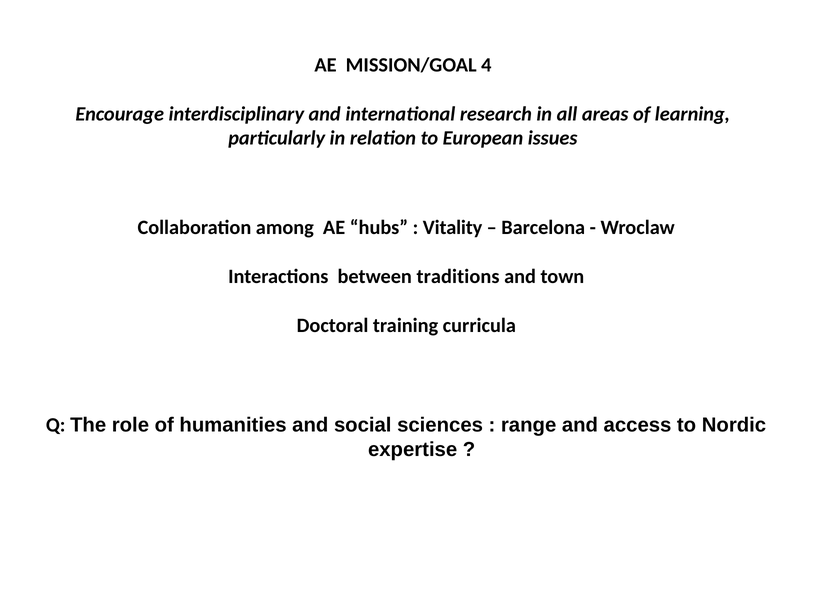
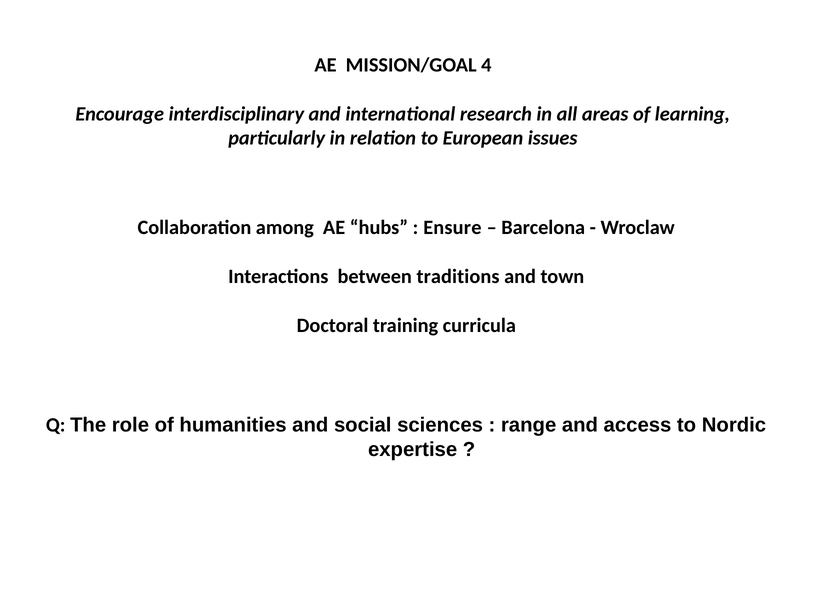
Vitality: Vitality -> Ensure
